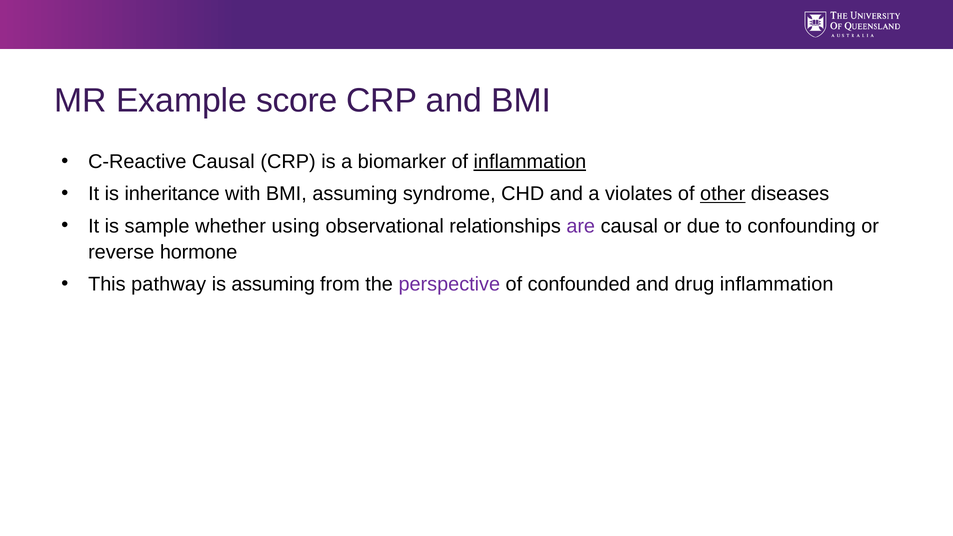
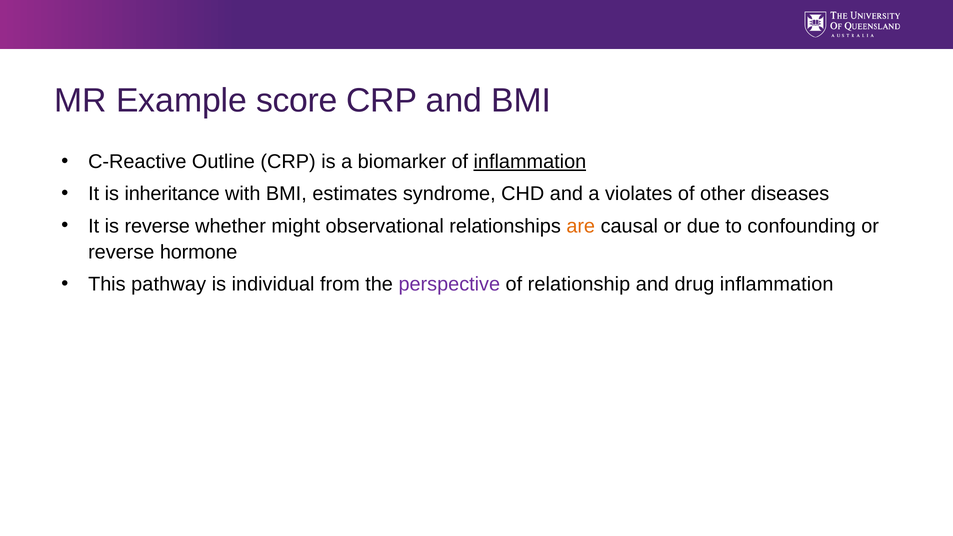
C-Reactive Causal: Causal -> Outline
BMI assuming: assuming -> estimates
other underline: present -> none
is sample: sample -> reverse
using: using -> might
are colour: purple -> orange
is assuming: assuming -> individual
confounded: confounded -> relationship
